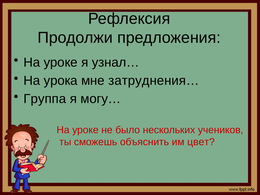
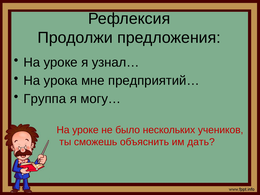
затруднения…: затруднения… -> предприятий…
цвет: цвет -> дать
